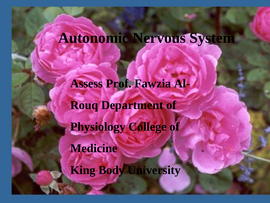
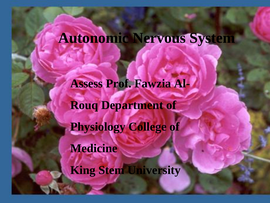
Body: Body -> Stem
